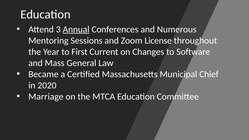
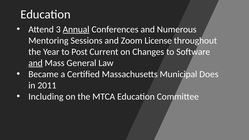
First: First -> Post
and at (36, 63) underline: none -> present
Chief: Chief -> Does
2020: 2020 -> 2011
Marriage: Marriage -> Including
